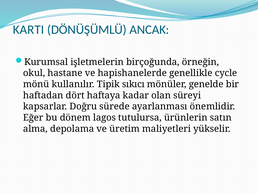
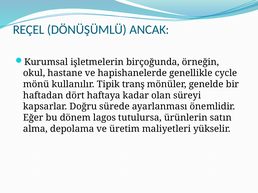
KARTI: KARTI -> REÇEL
sıkıcı: sıkıcı -> tranş
